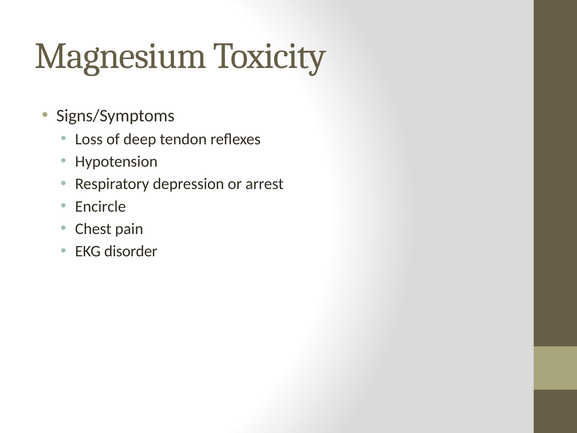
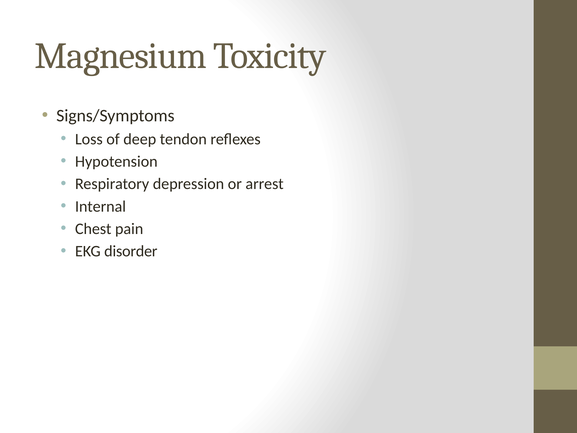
Encircle: Encircle -> Internal
